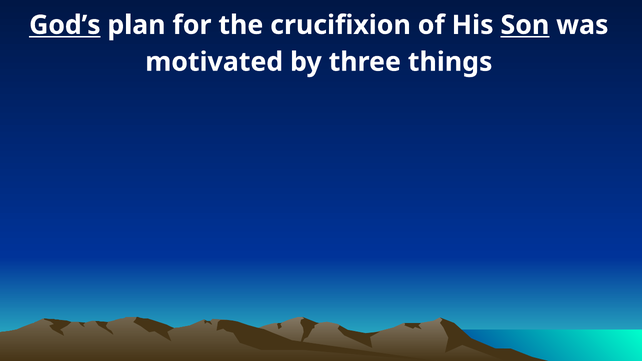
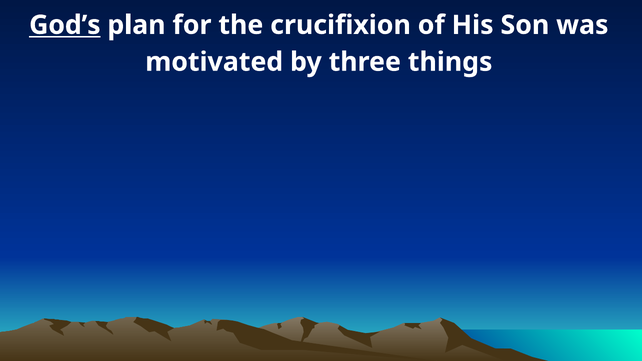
Son underline: present -> none
